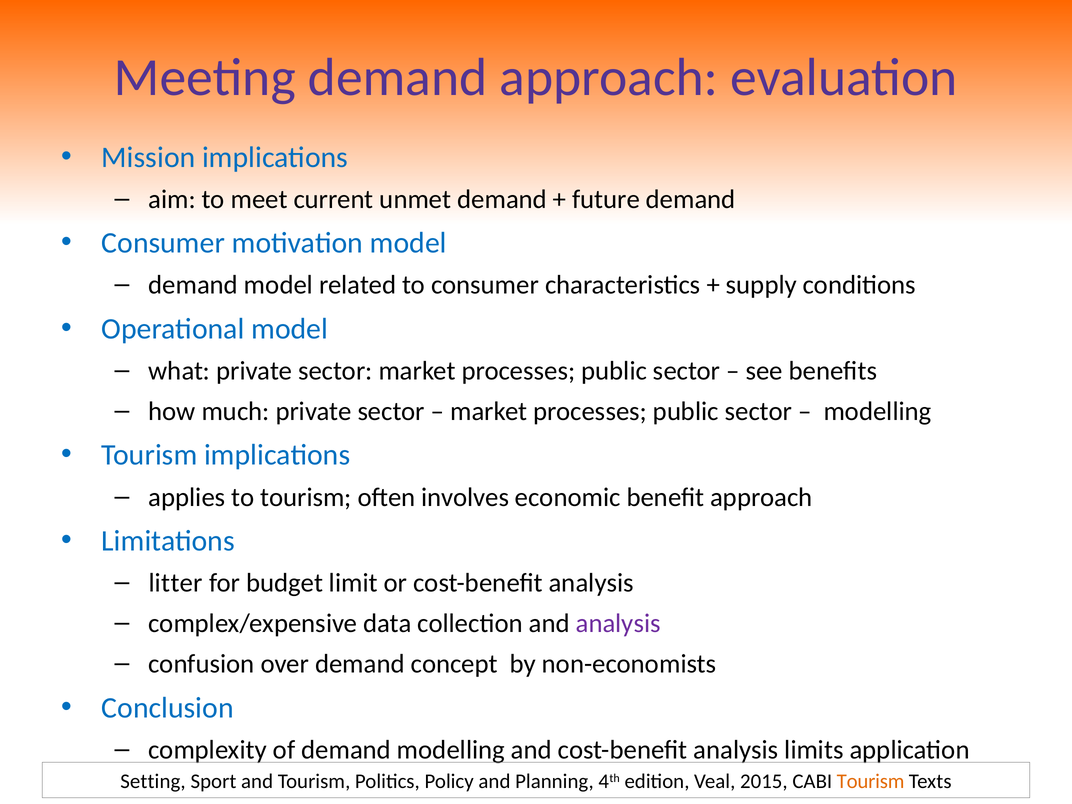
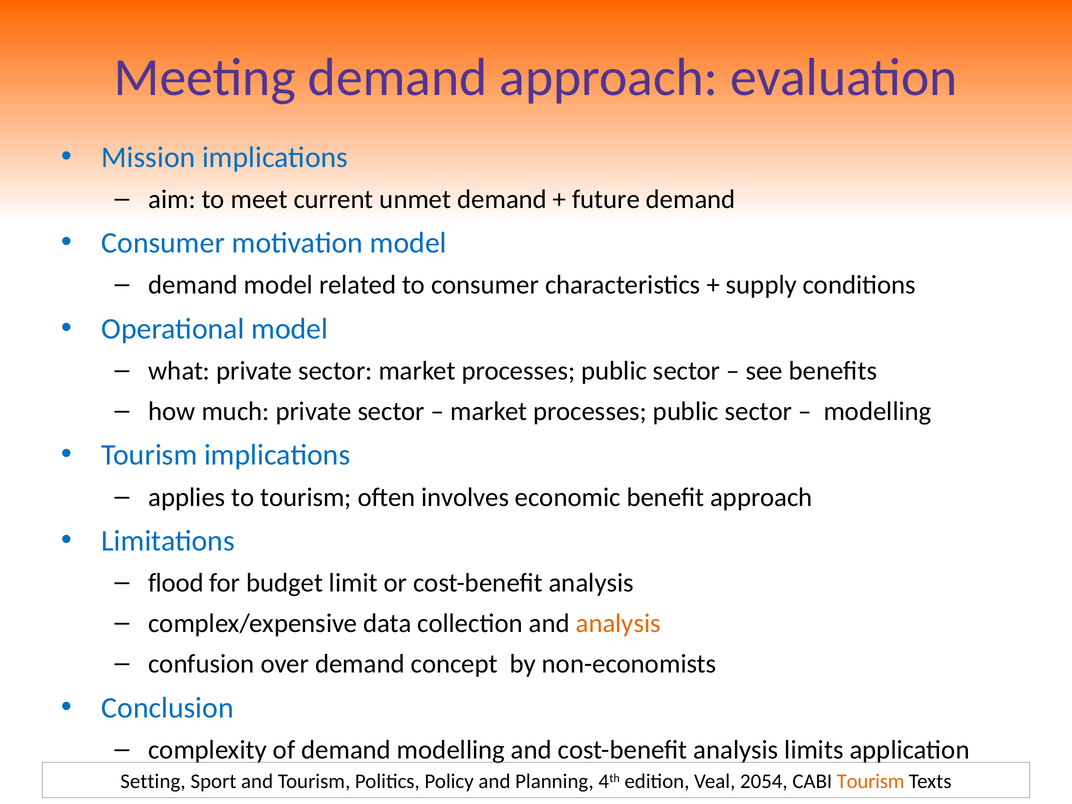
litter: litter -> flood
analysis at (618, 624) colour: purple -> orange
2015: 2015 -> 2054
